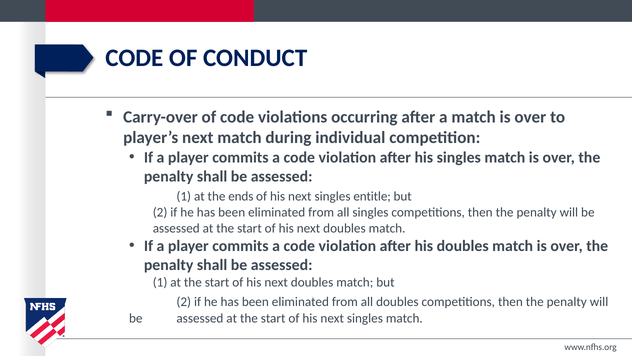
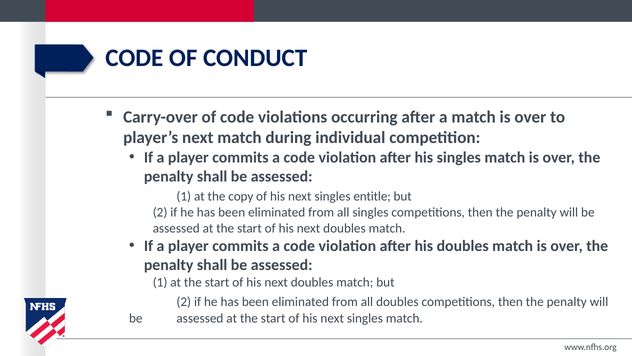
ends: ends -> copy
